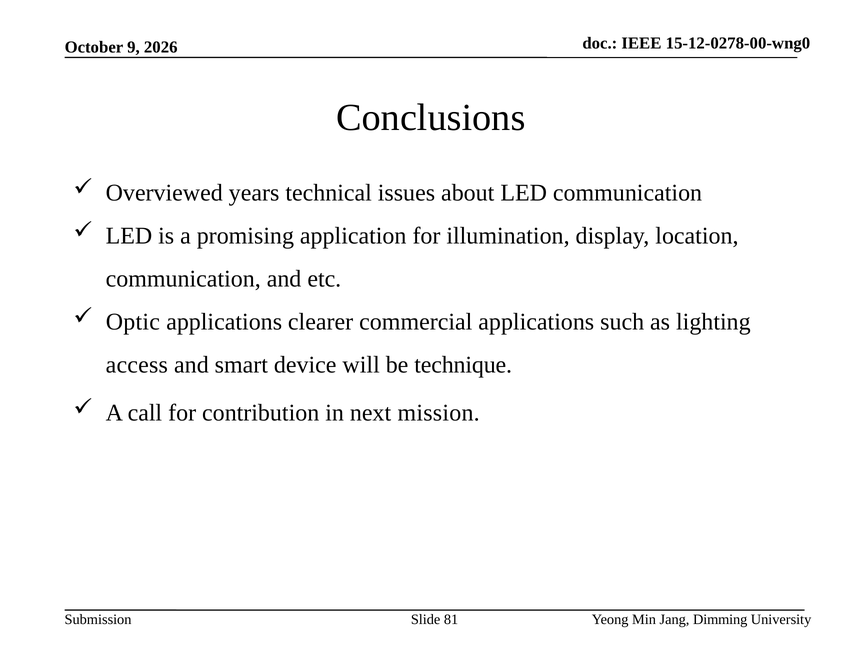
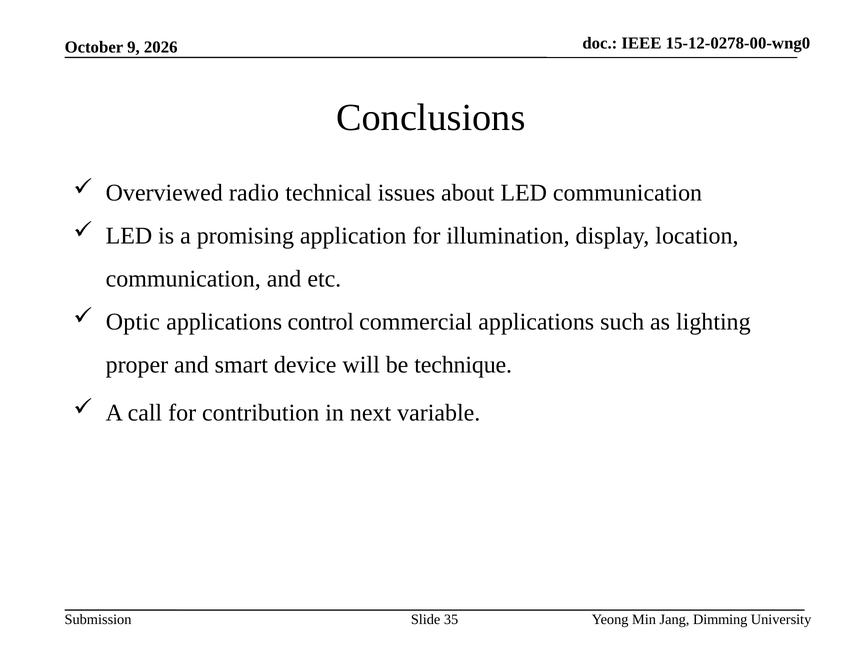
years: years -> radio
clearer: clearer -> control
access: access -> proper
mission: mission -> variable
81: 81 -> 35
